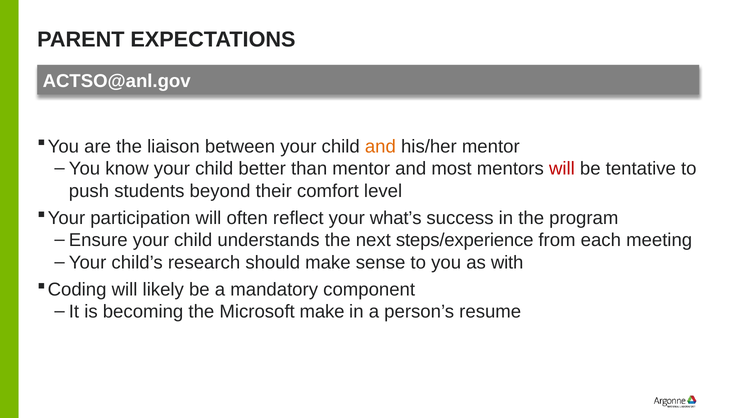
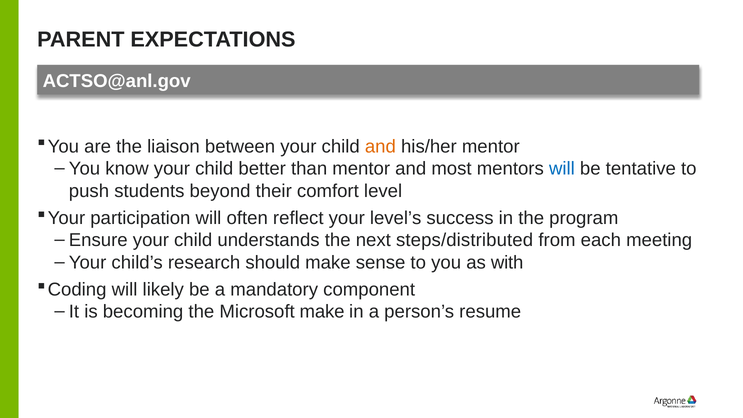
will at (562, 169) colour: red -> blue
what’s: what’s -> level’s
steps/experience: steps/experience -> steps/distributed
